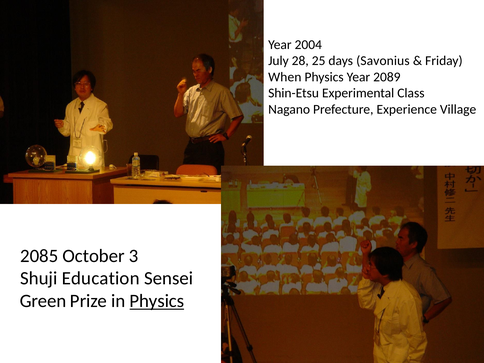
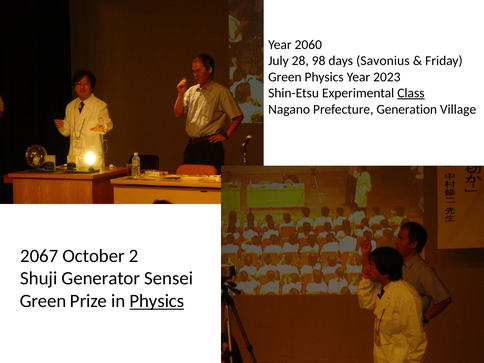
2004: 2004 -> 2060
25: 25 -> 98
When at (285, 77): When -> Green
2089: 2089 -> 2023
Class underline: none -> present
Experience: Experience -> Generation
2085: 2085 -> 2067
3: 3 -> 2
Education: Education -> Generator
